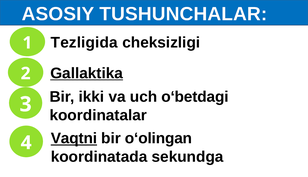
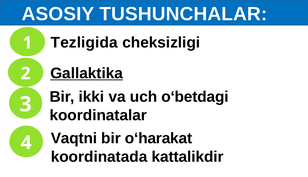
Vaqtni underline: present -> none
o‘olingan: o‘olingan -> o‘harakat
sekundga: sekundga -> kattalikdir
